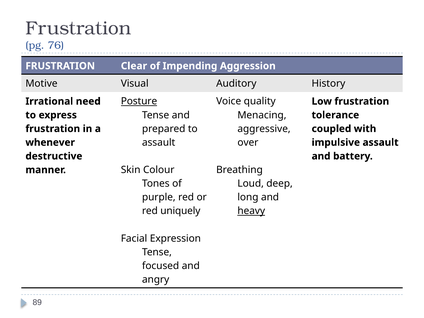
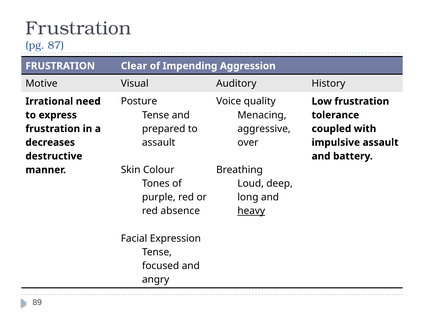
76: 76 -> 87
Posture underline: present -> none
whenever: whenever -> decreases
uniquely: uniquely -> absence
